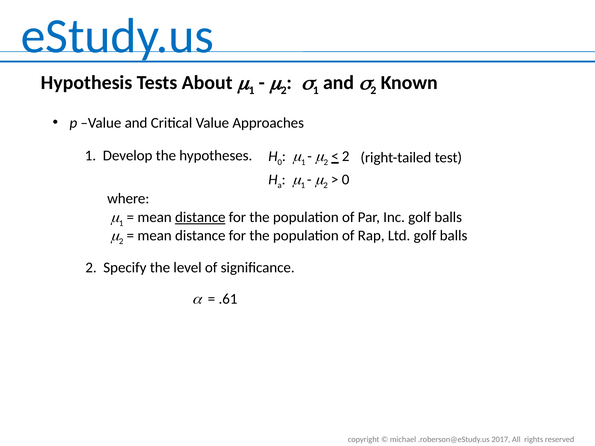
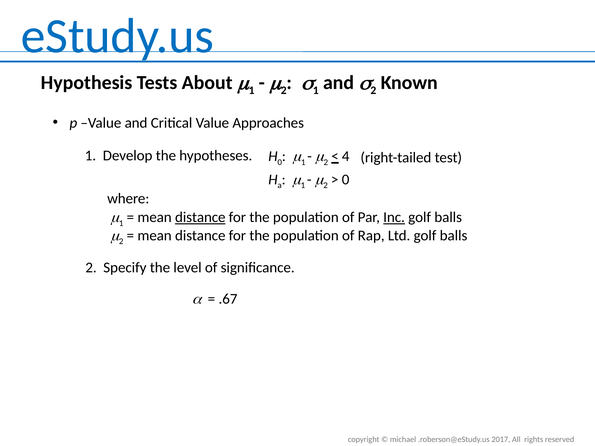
2 at (346, 156): 2 -> 4
Inc underline: none -> present
.61: .61 -> .67
